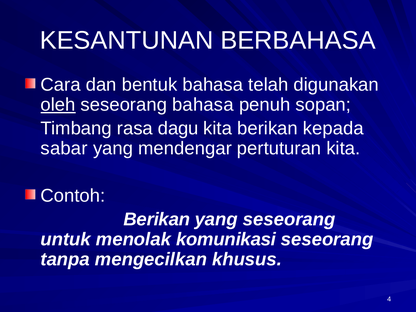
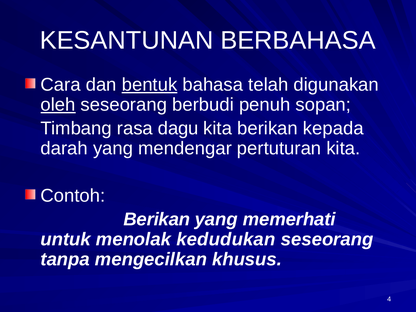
bentuk underline: none -> present
seseorang bahasa: bahasa -> berbudi
sabar: sabar -> darah
yang seseorang: seseorang -> memerhati
komunikasi: komunikasi -> kedudukan
